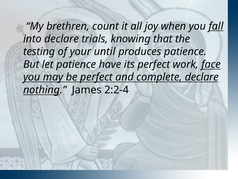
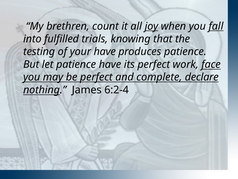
joy underline: none -> present
into declare: declare -> fulfilled
your until: until -> have
2:2-4: 2:2-4 -> 6:2-4
